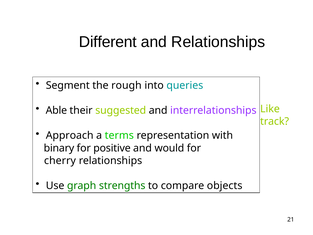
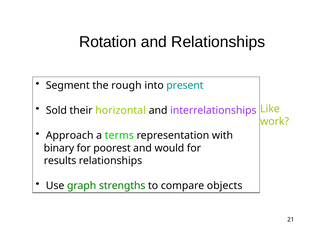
Different: Different -> Rotation
queries: queries -> present
Able: Able -> Sold
suggested: suggested -> horizontal
track: track -> work
positive: positive -> poorest
cherry: cherry -> results
